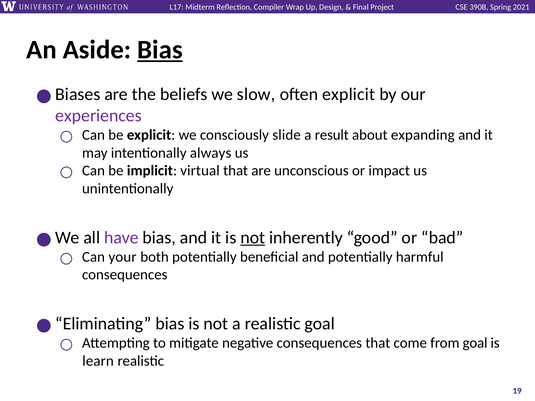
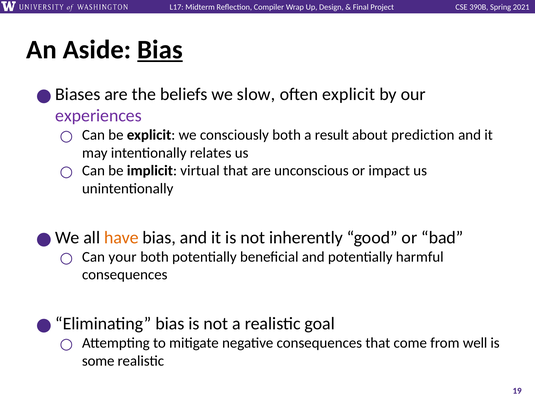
consciously slide: slide -> both
expanding: expanding -> prediction
always: always -> relates
have colour: purple -> orange
not at (253, 238) underline: present -> none
from goal: goal -> well
learn: learn -> some
